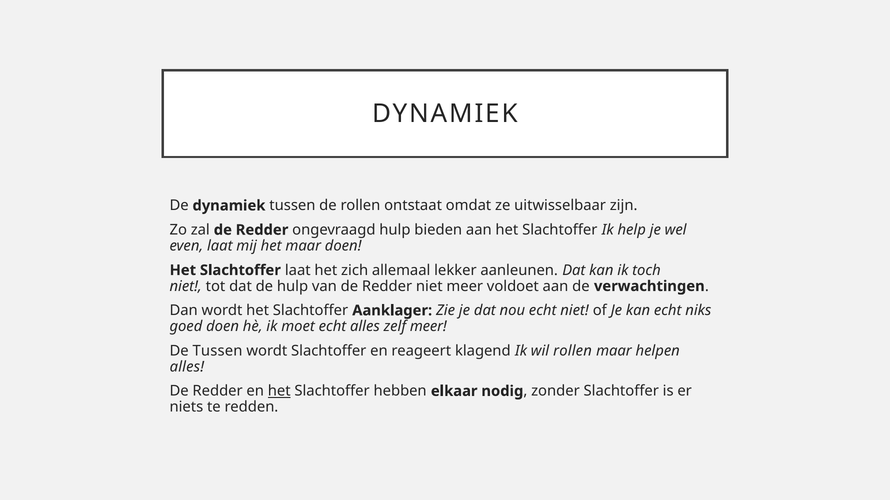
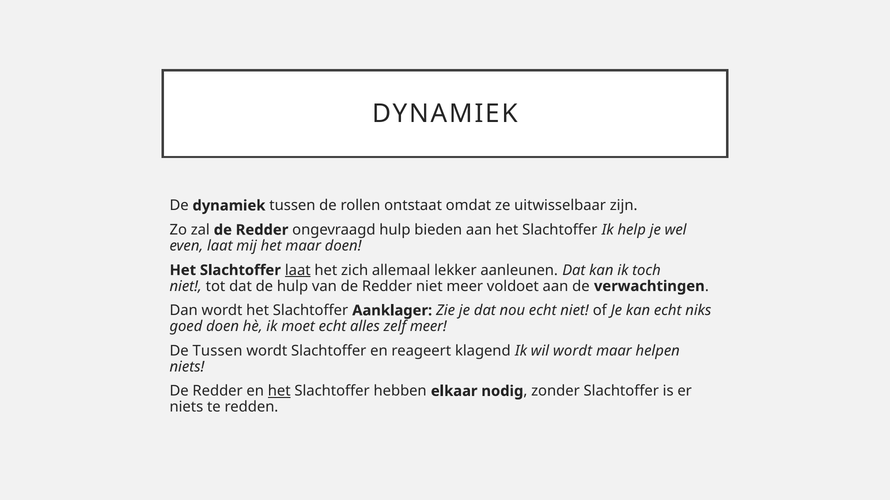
laat at (298, 271) underline: none -> present
wil rollen: rollen -> wordt
alles at (187, 367): alles -> niets
